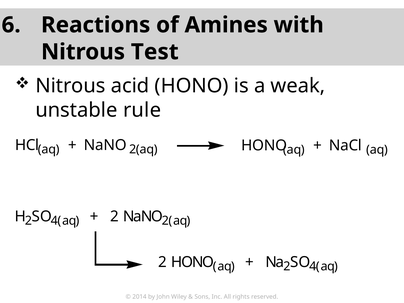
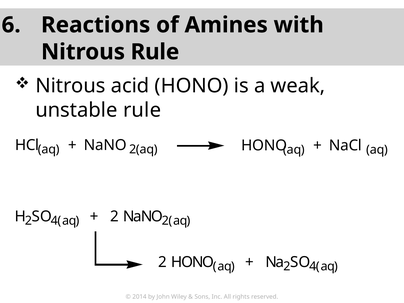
Nitrous Test: Test -> Rule
